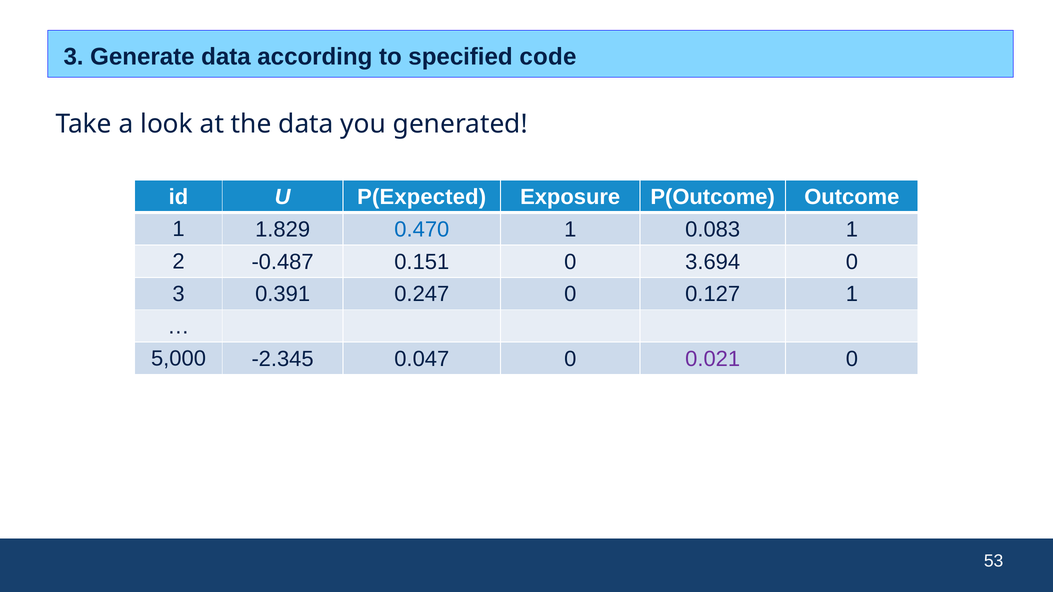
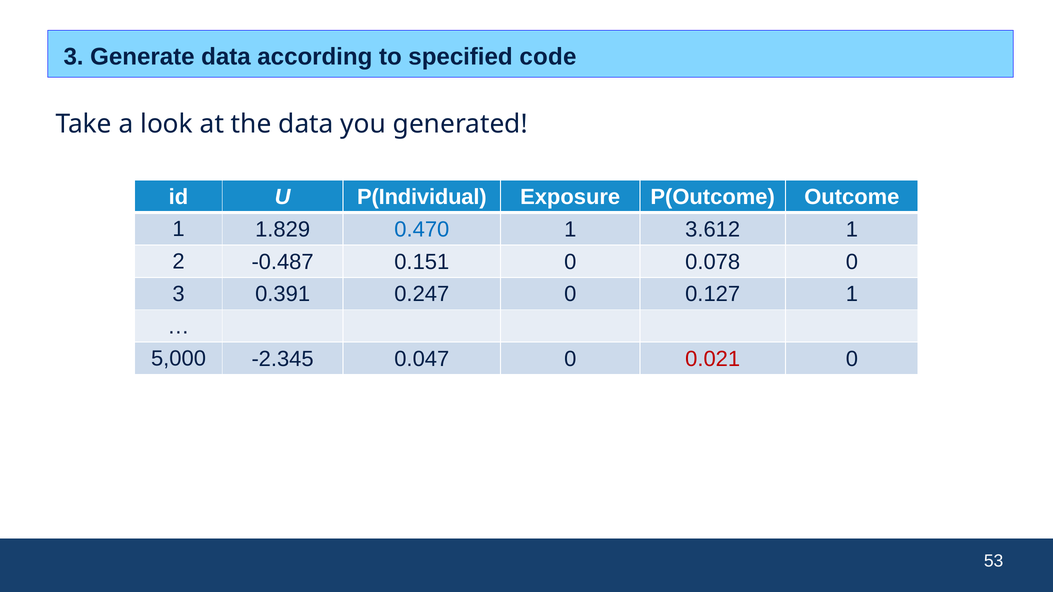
P(Expected: P(Expected -> P(Individual
0.083: 0.083 -> 3.612
3.694: 3.694 -> 0.078
0.021 colour: purple -> red
